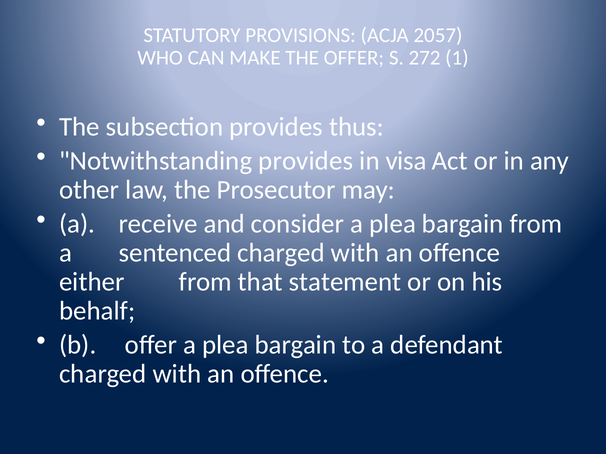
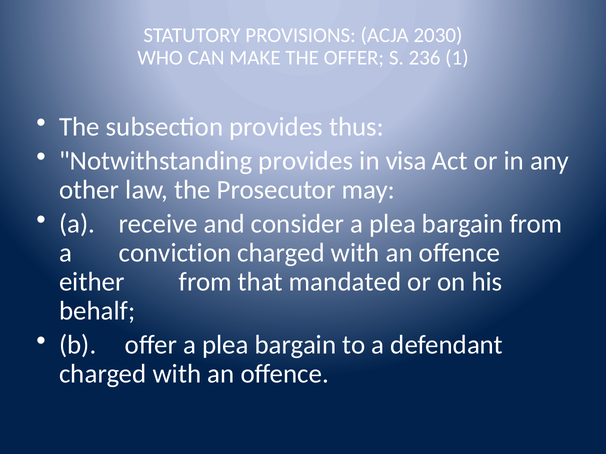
2057: 2057 -> 2030
272: 272 -> 236
sentenced: sentenced -> conviction
statement: statement -> mandated
